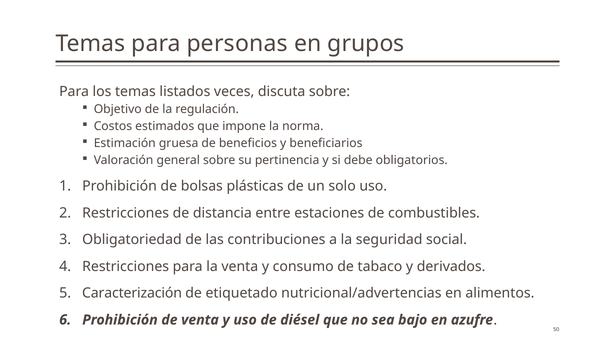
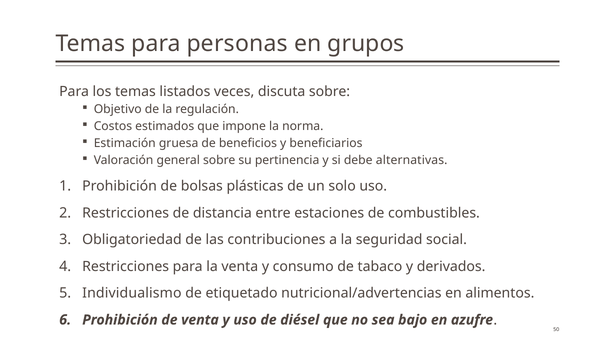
obligatorios: obligatorios -> alternativas
Caracterización: Caracterización -> Individualismo
